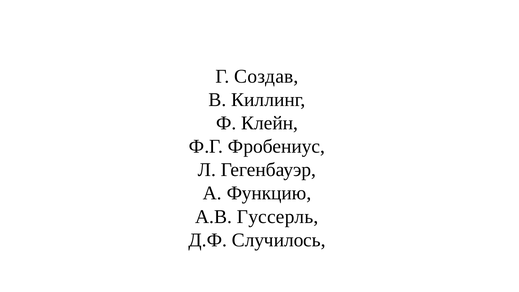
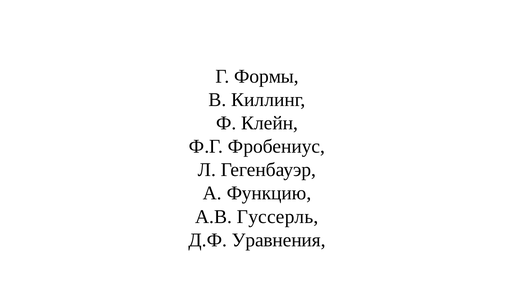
Создав: Создав -> Формы
Случилось: Случилось -> Уравнения
